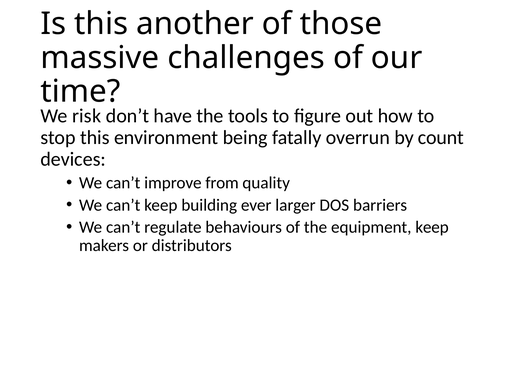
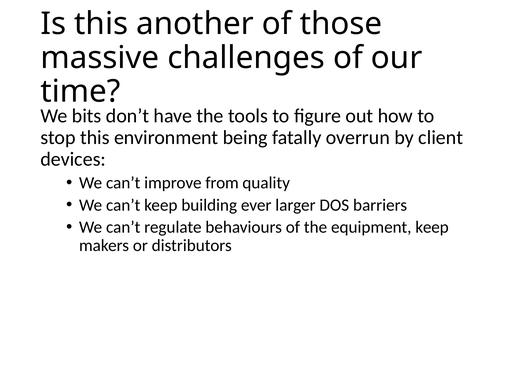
risk: risk -> bits
count: count -> client
